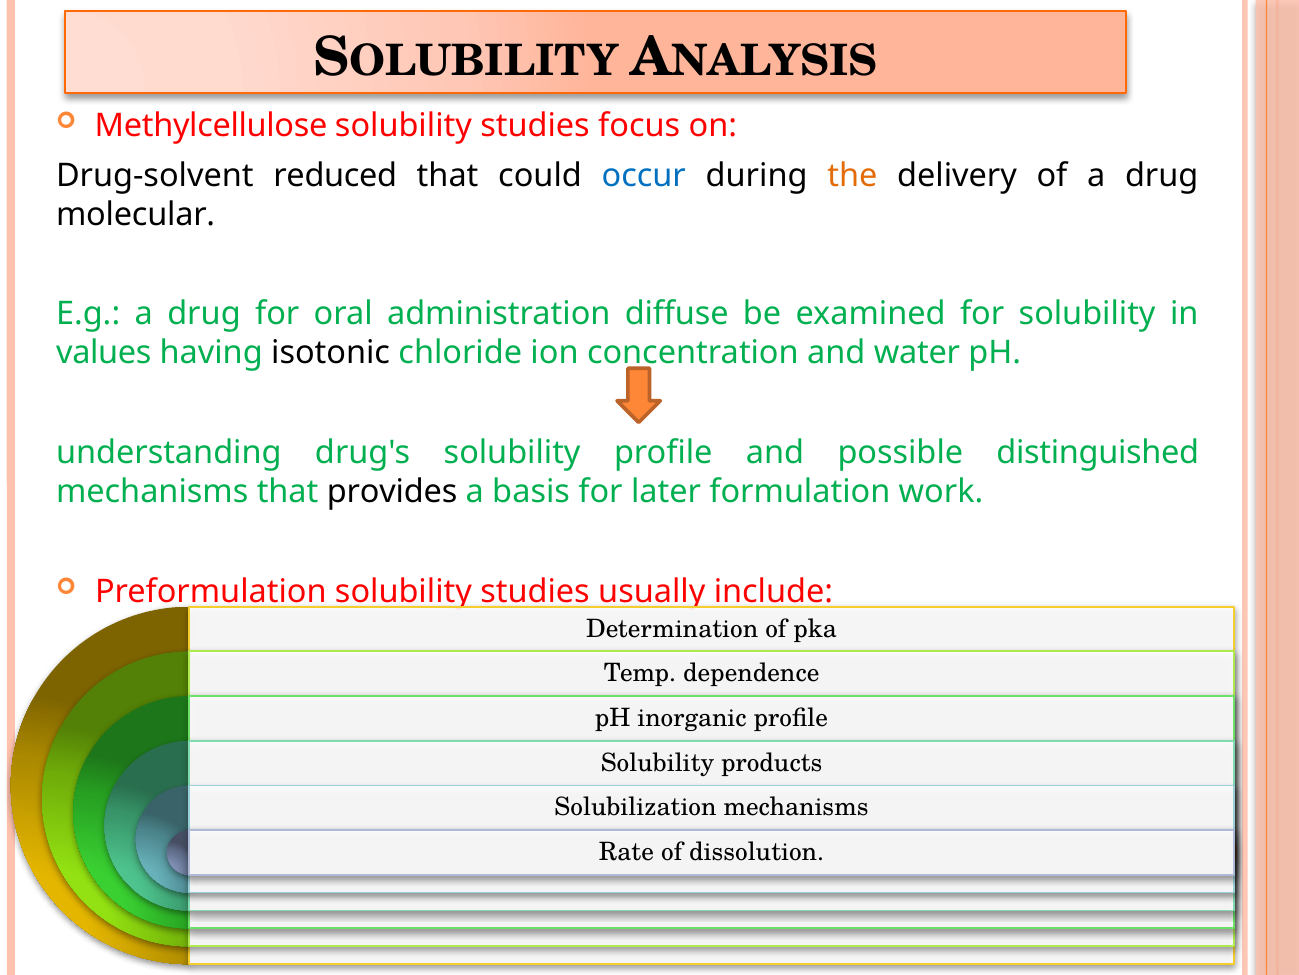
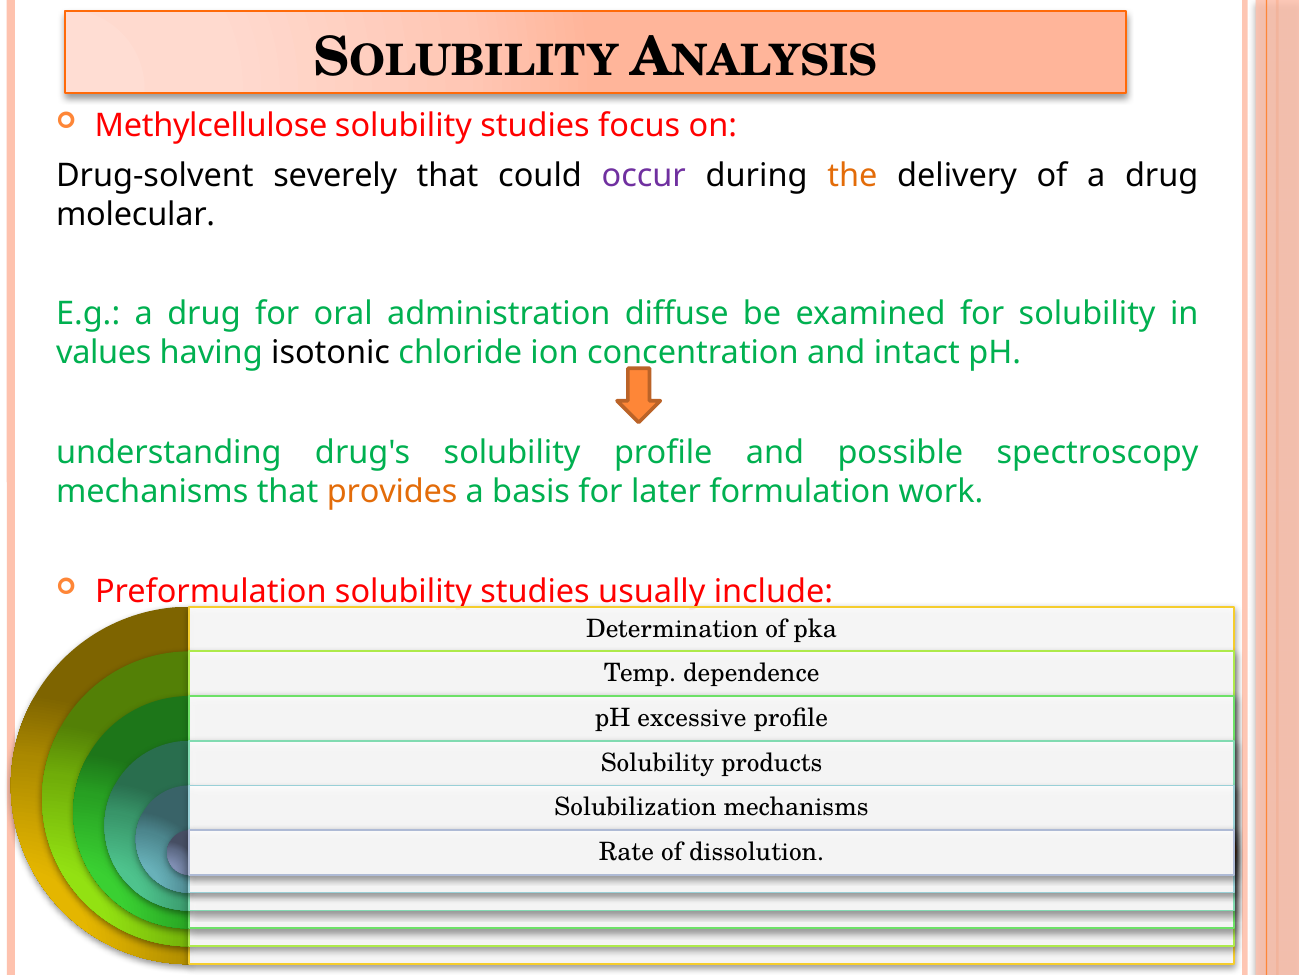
reduced: reduced -> severely
occur colour: blue -> purple
water: water -> intact
distinguished: distinguished -> spectroscopy
provides colour: black -> orange
inorganic: inorganic -> excessive
